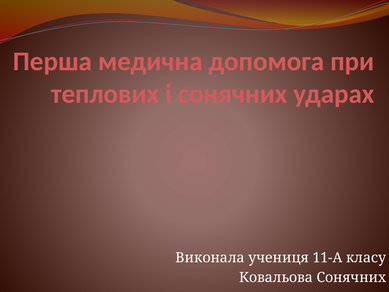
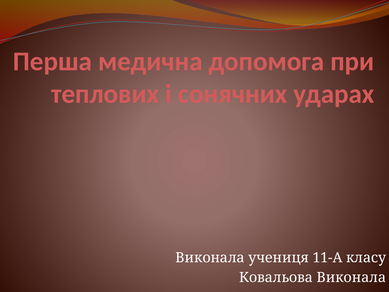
Ковальова Сонячних: Сонячних -> Виконала
